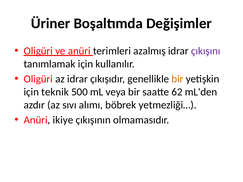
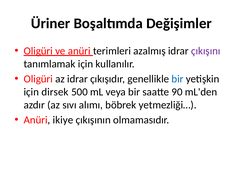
bir at (177, 79) colour: orange -> blue
teknik: teknik -> dirsek
62: 62 -> 90
